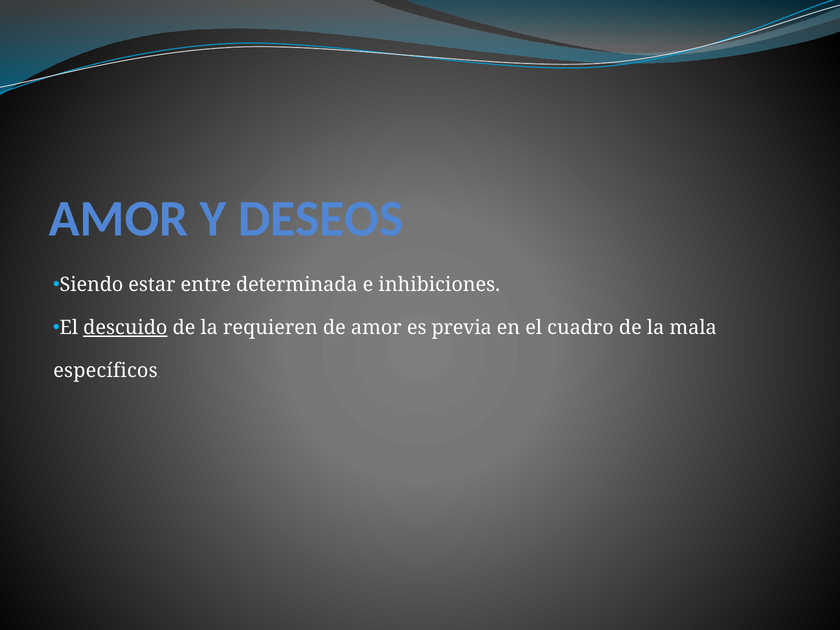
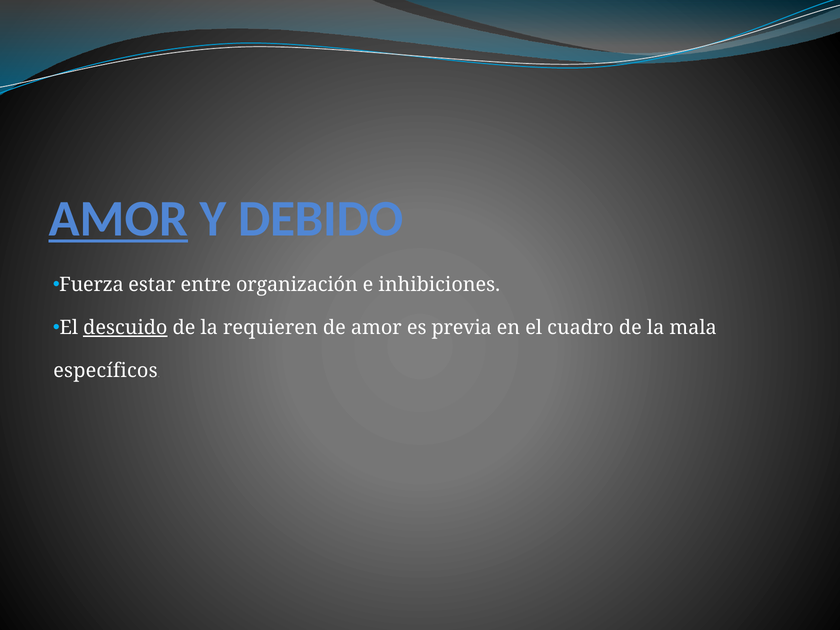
AMOR at (118, 219) underline: none -> present
DESEOS: DESEOS -> DEBIDO
Siendo: Siendo -> Fuerza
determinada: determinada -> organización
